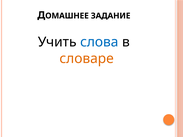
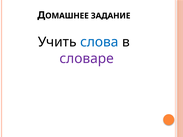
словаре colour: orange -> purple
